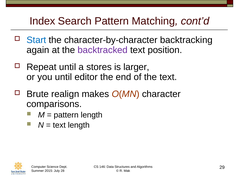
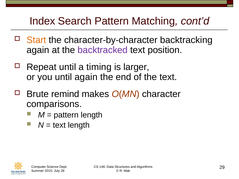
Start colour: blue -> orange
stores: stores -> timing
until editor: editor -> again
realign: realign -> remind
